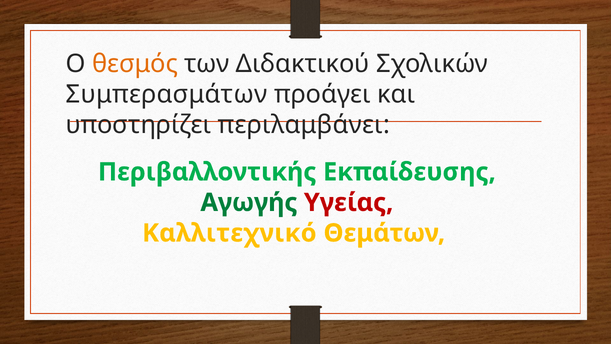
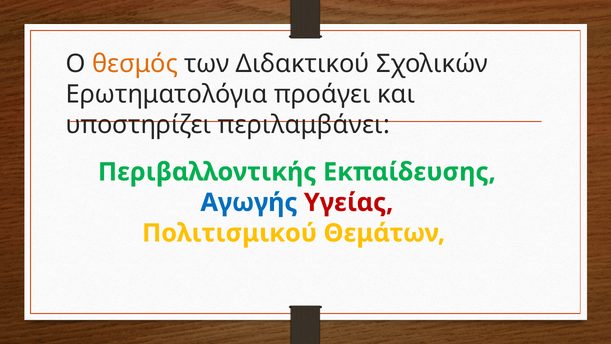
Συμπερασμάτων: Συμπερασμάτων -> Ερωτηματολόγια
Αγωγής colour: green -> blue
Καλλιτεχνικό: Καλλιτεχνικό -> Πολιτισμικού
